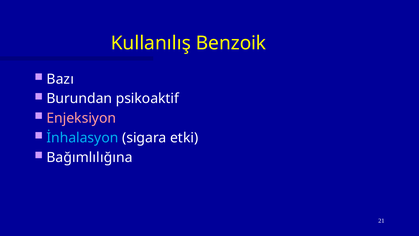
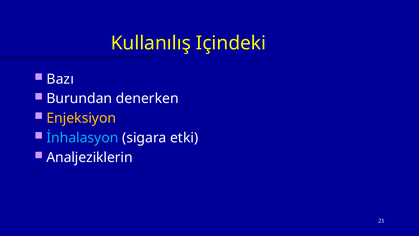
Benzoik: Benzoik -> Içindeki
psikoaktif: psikoaktif -> denerken
Enjeksiyon colour: pink -> yellow
Bağımlılığına: Bağımlılığına -> Analjeziklerin
